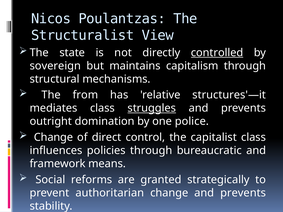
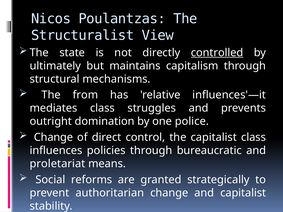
sovereign: sovereign -> ultimately
structures'—it: structures'—it -> influences'—it
struggles underline: present -> none
framework: framework -> proletariat
change and prevents: prevents -> capitalist
